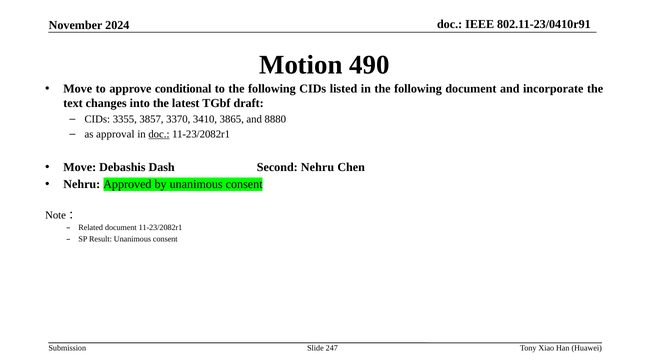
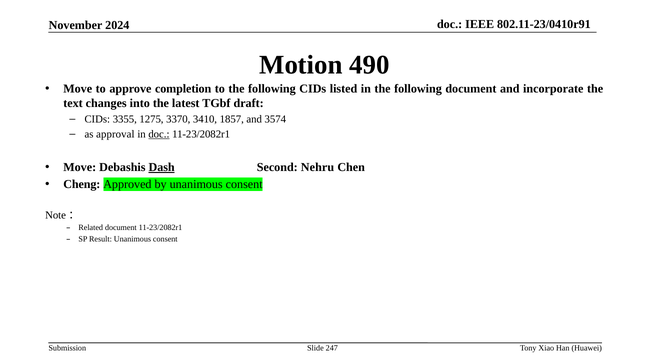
conditional: conditional -> completion
3857: 3857 -> 1275
3865: 3865 -> 1857
8880: 8880 -> 3574
Dash underline: none -> present
Nehru at (82, 184): Nehru -> Cheng
